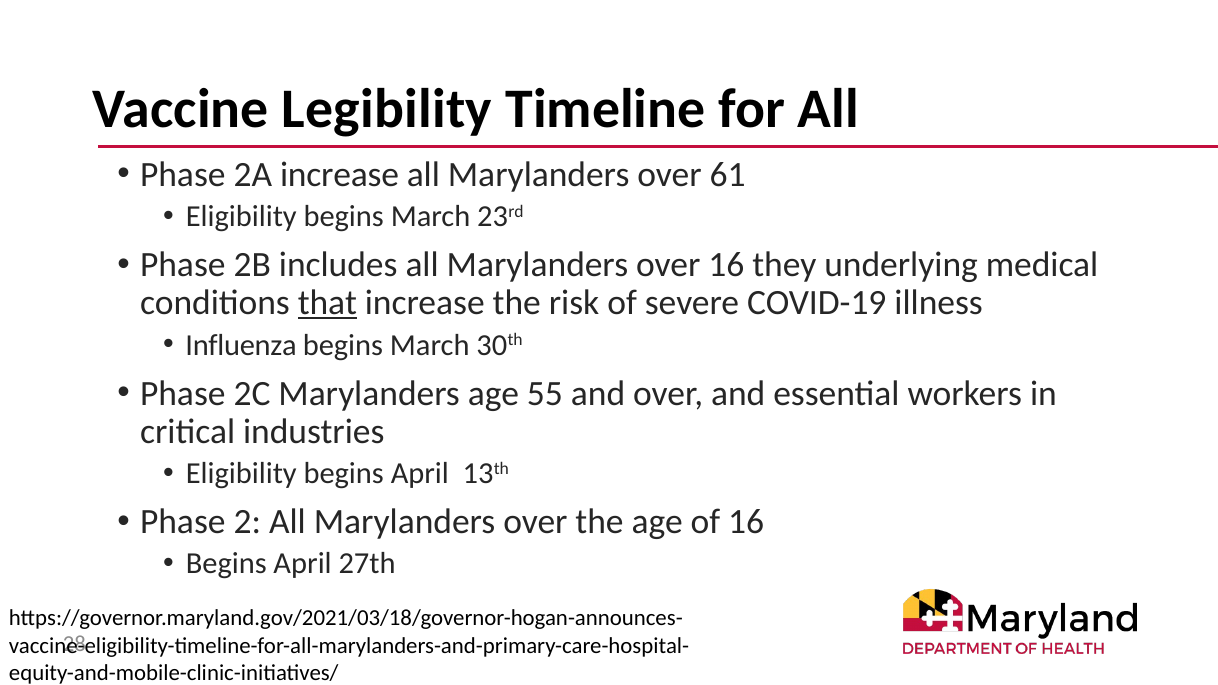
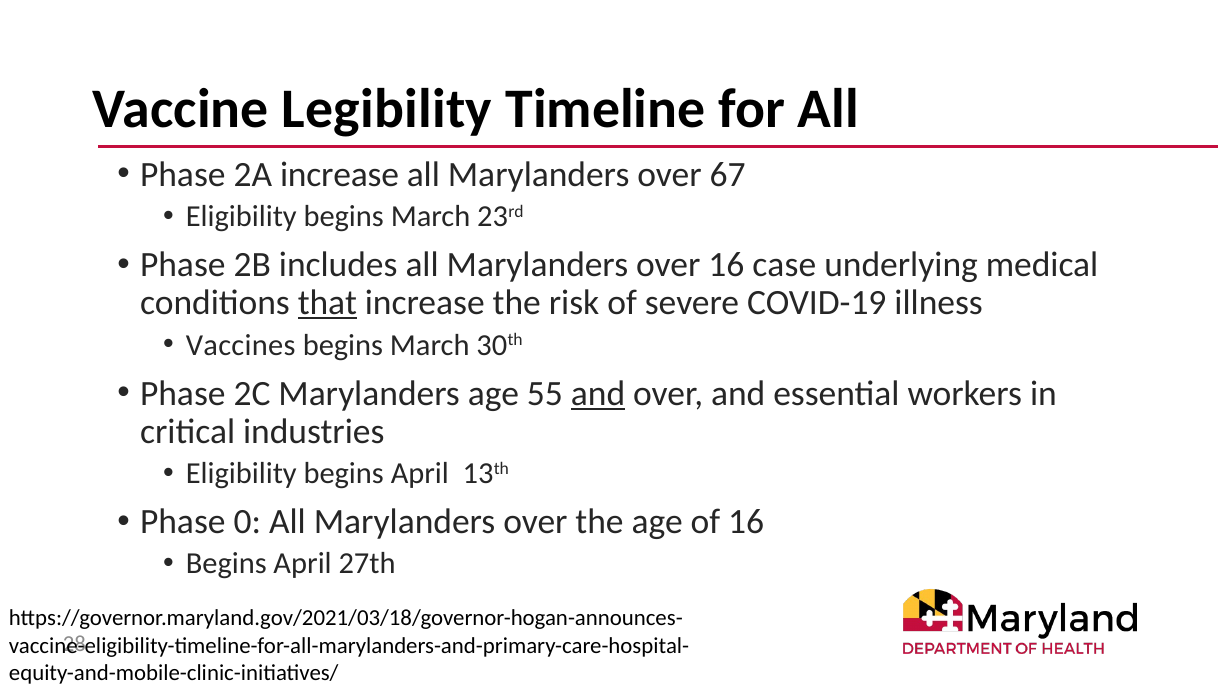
61: 61 -> 67
they: they -> case
Influenza: Influenza -> Vaccines
and at (598, 393) underline: none -> present
2: 2 -> 0
